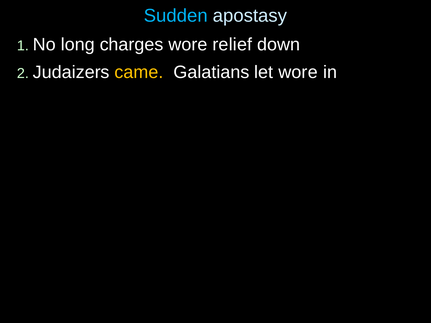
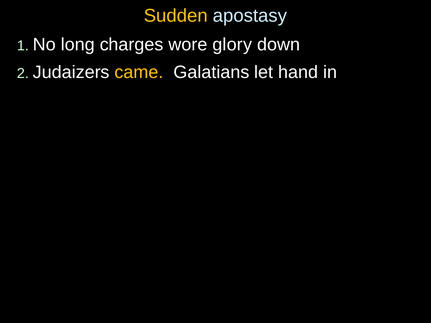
Sudden colour: light blue -> yellow
relief: relief -> glory
let wore: wore -> hand
